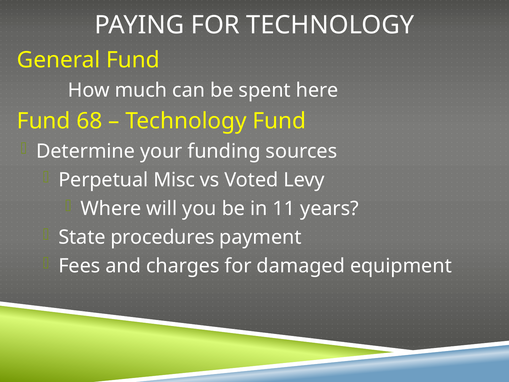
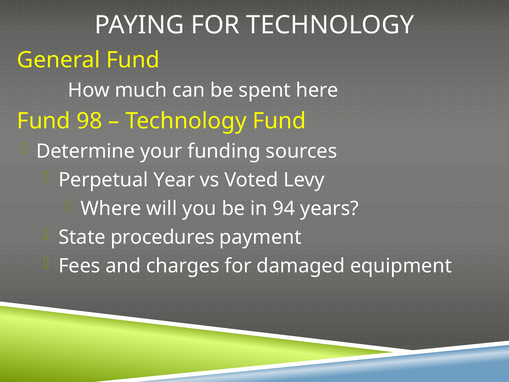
68: 68 -> 98
Misc: Misc -> Year
11: 11 -> 94
